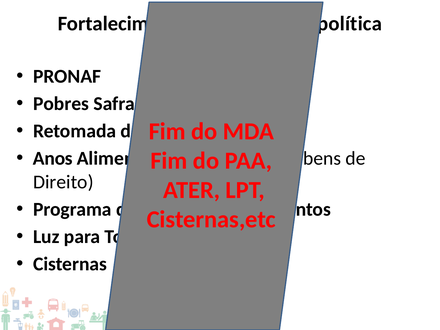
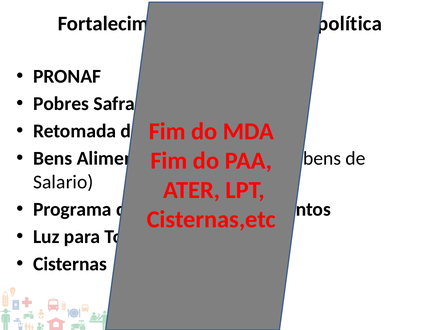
Anos at (53, 158): Anos -> Bens
Direito: Direito -> Salario
